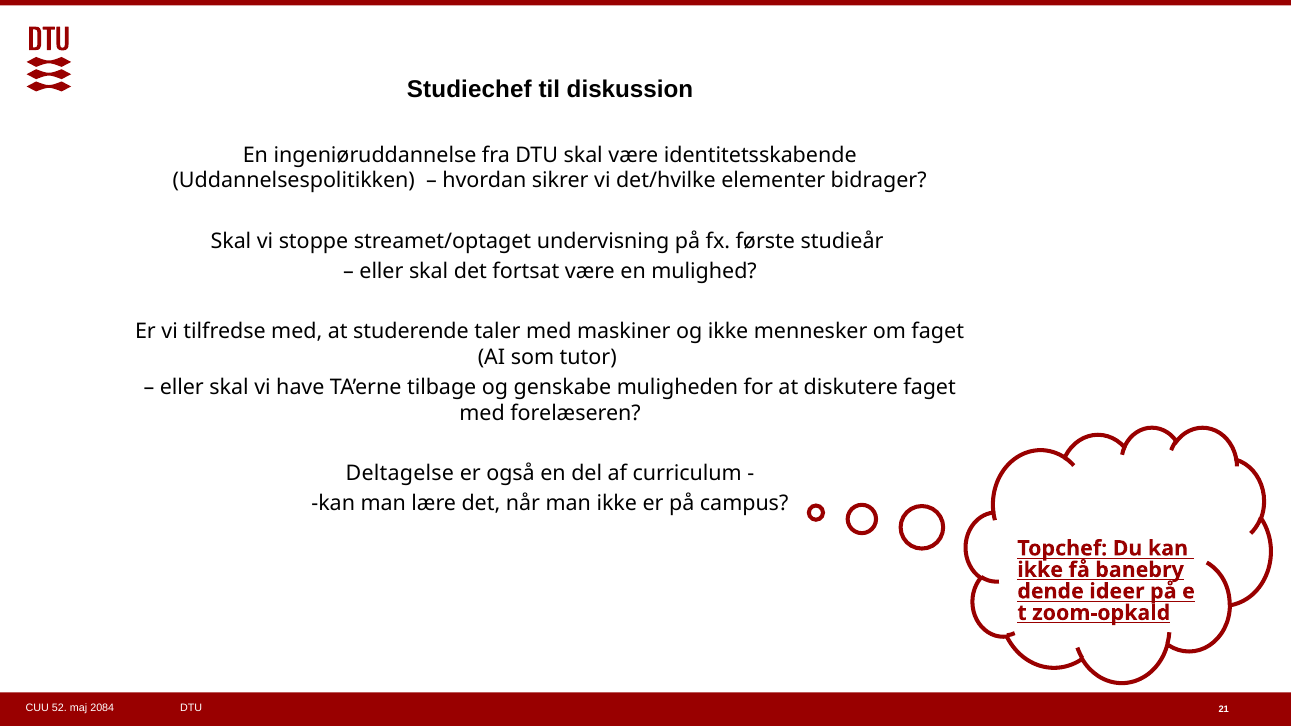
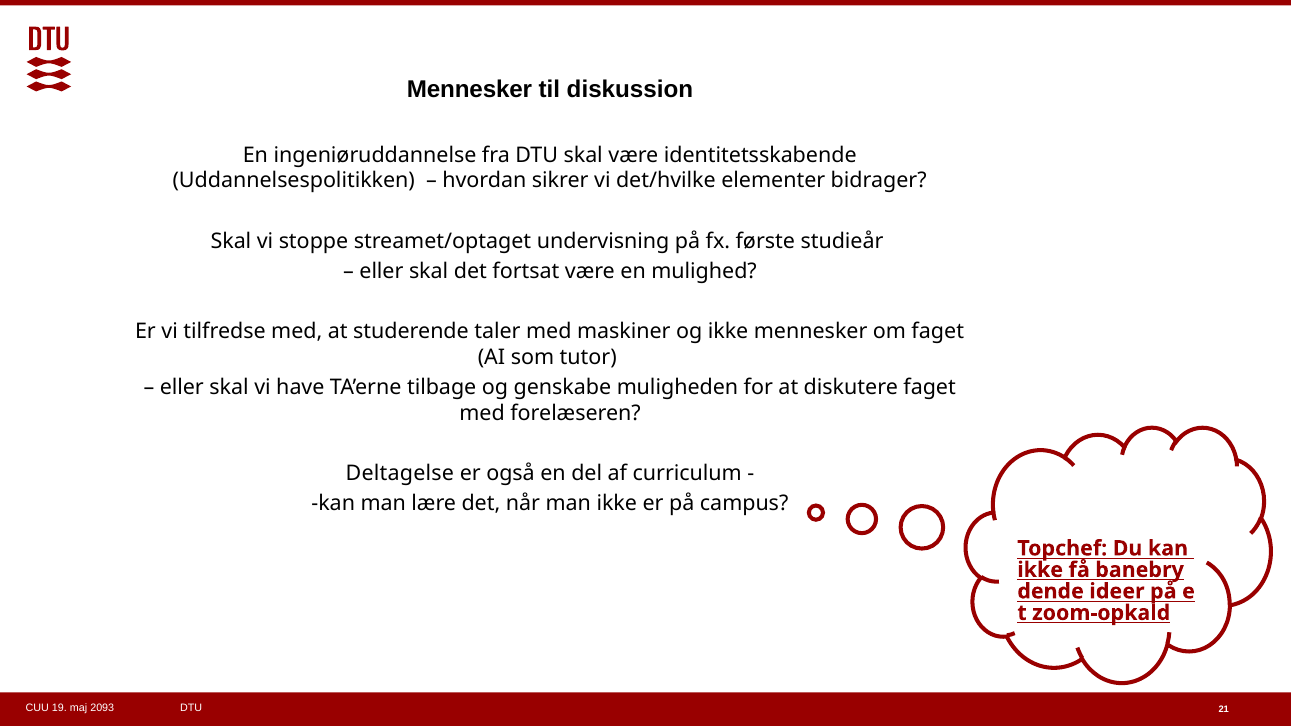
Studiechef at (469, 90): Studiechef -> Mennesker
52: 52 -> 19
2084: 2084 -> 2093
